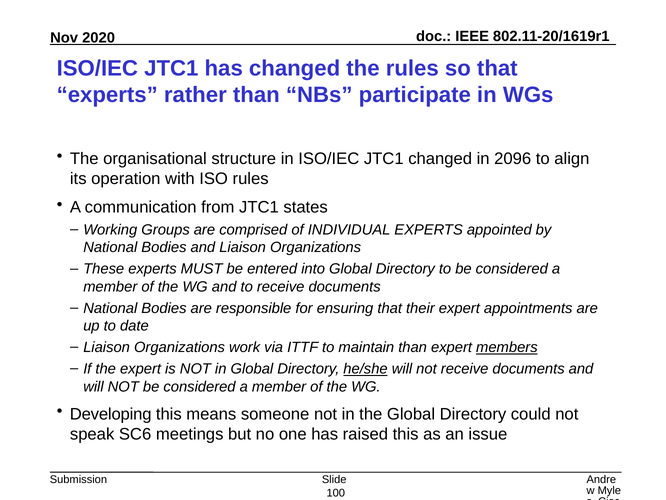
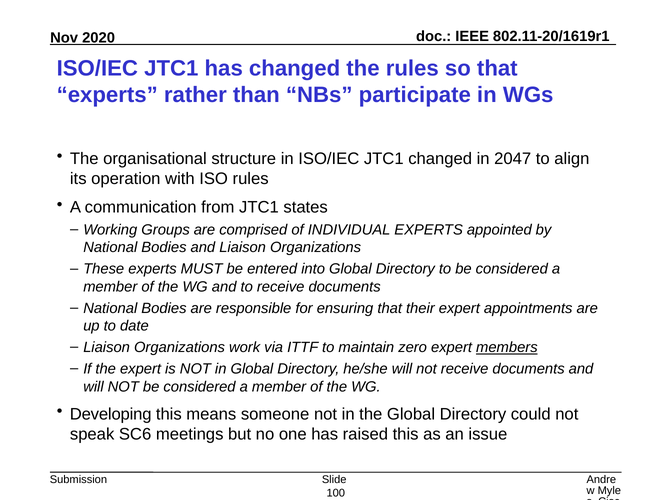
2096: 2096 -> 2047
maintain than: than -> zero
he/she underline: present -> none
